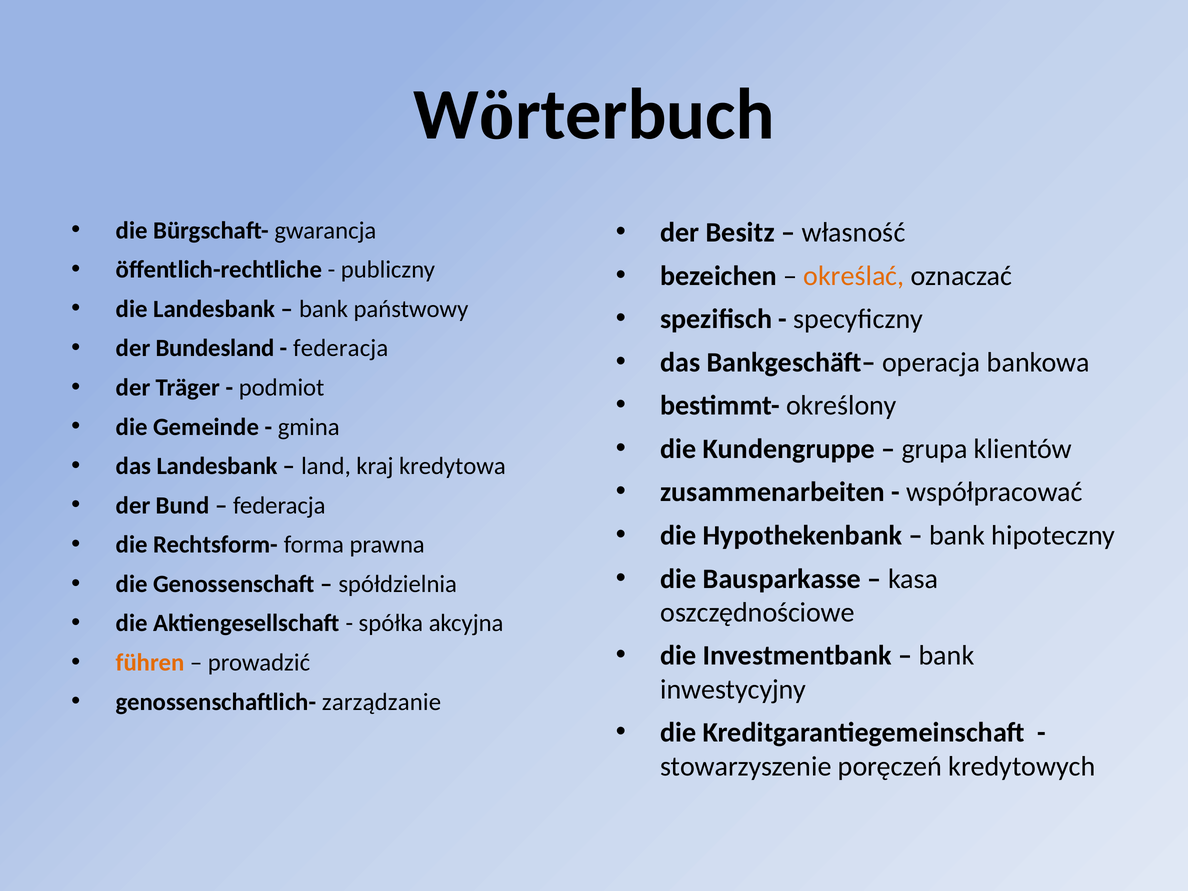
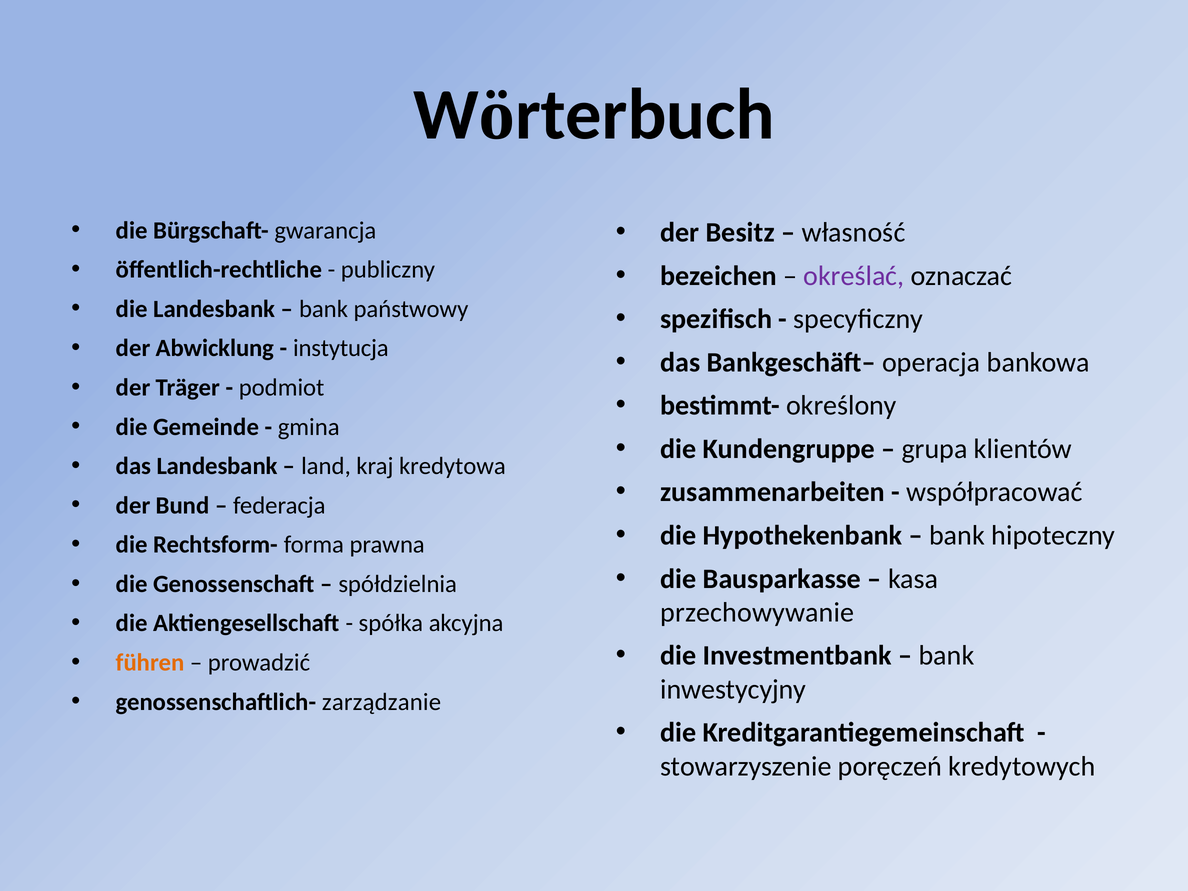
określać colour: orange -> purple
Bundesland: Bundesland -> Abwicklung
federacja at (341, 348): federacja -> instytucja
oszczędnościowe: oszczędnościowe -> przechowywanie
